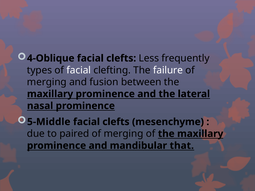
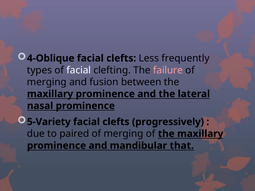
failure colour: white -> pink
5-Middle: 5-Middle -> 5-Variety
mesenchyme: mesenchyme -> progressively
